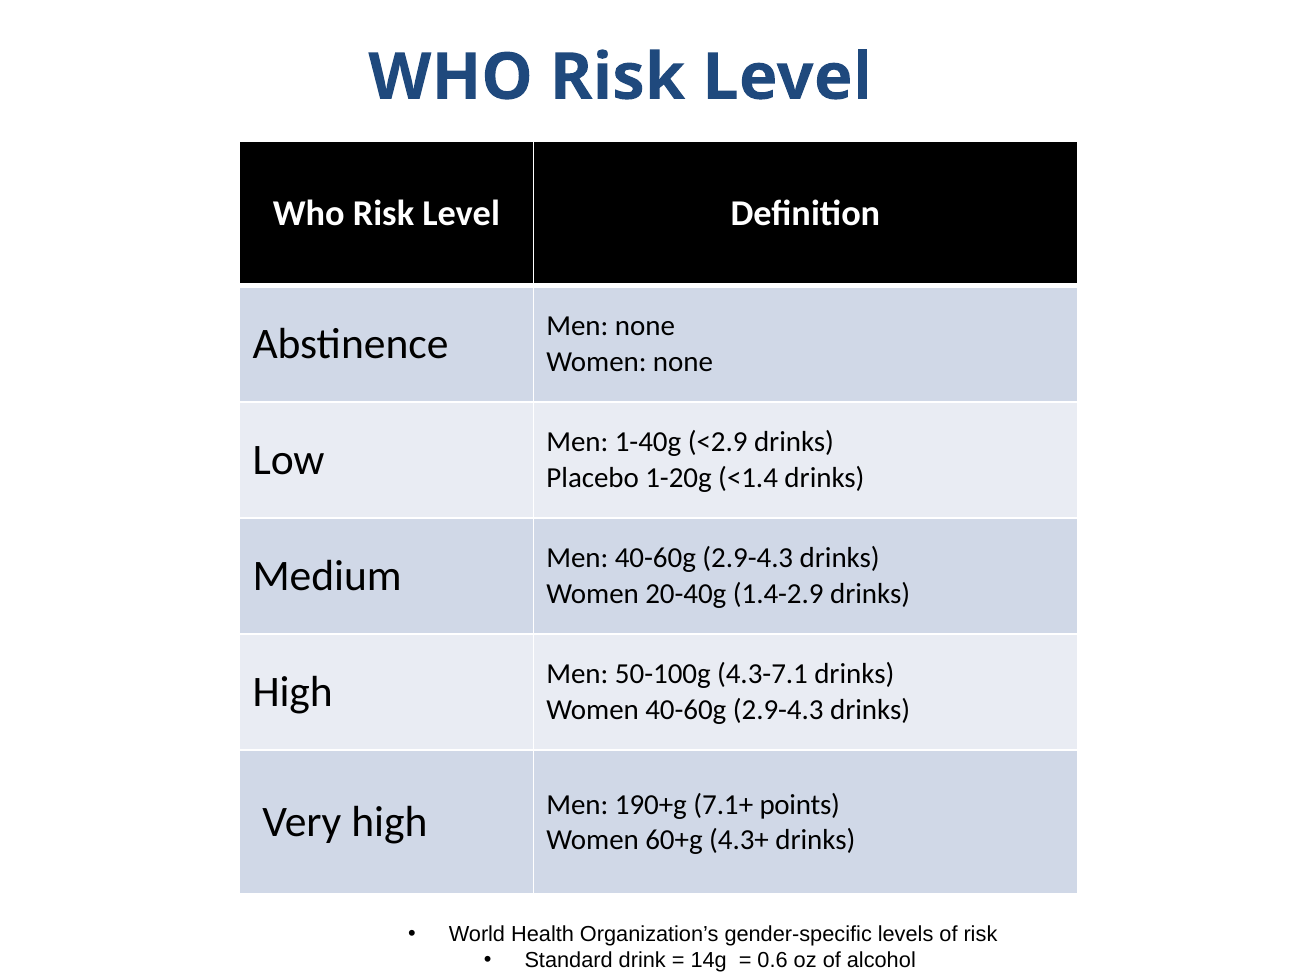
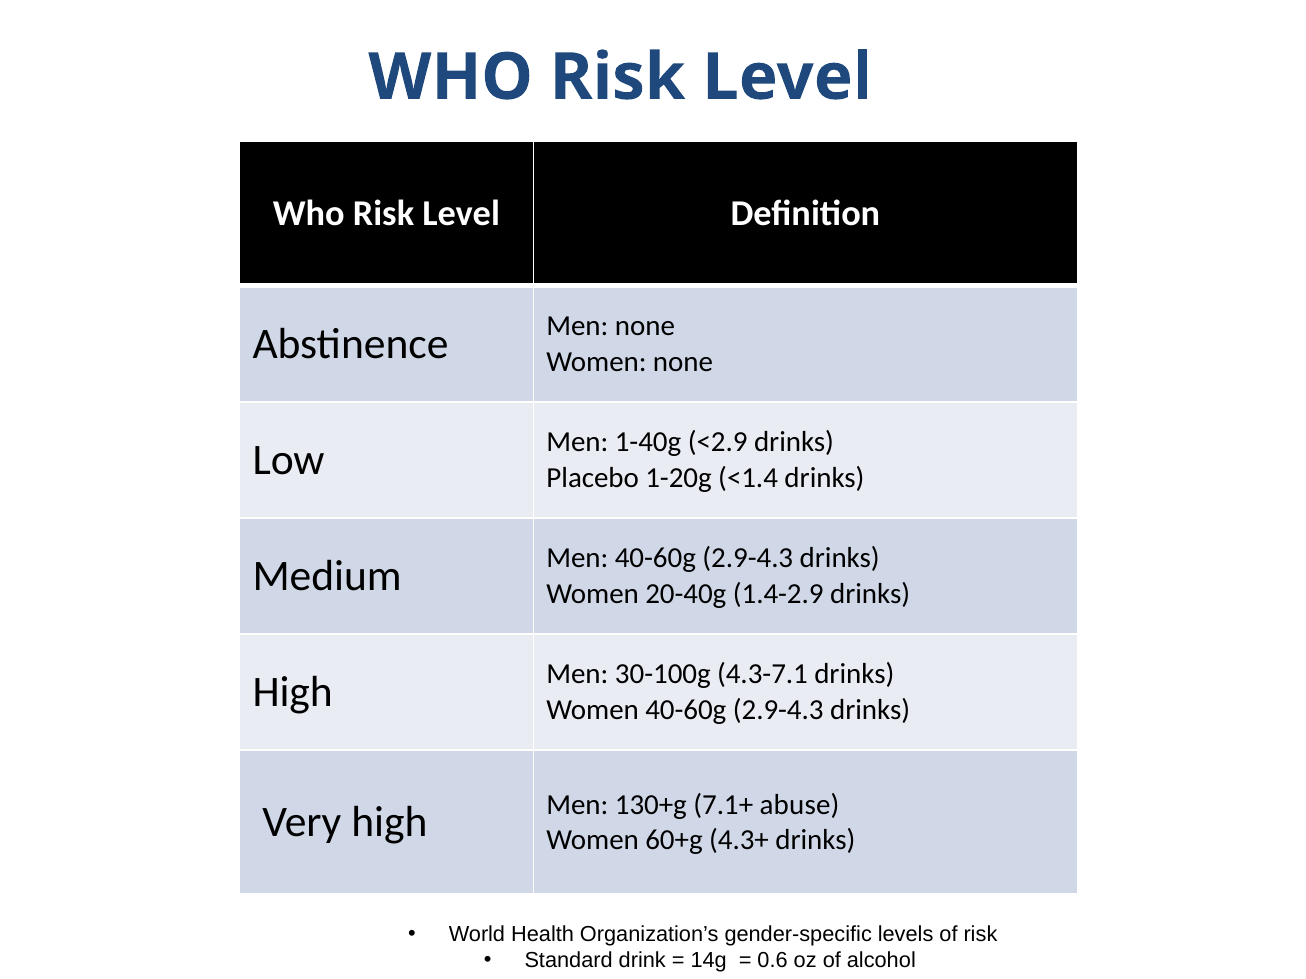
50-100g: 50-100g -> 30-100g
190+g: 190+g -> 130+g
points: points -> abuse
